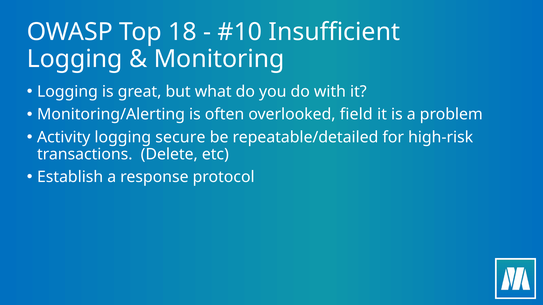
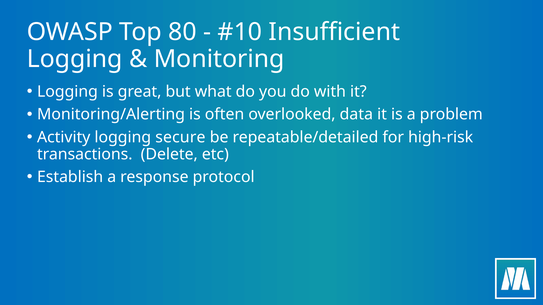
18: 18 -> 80
field: field -> data
